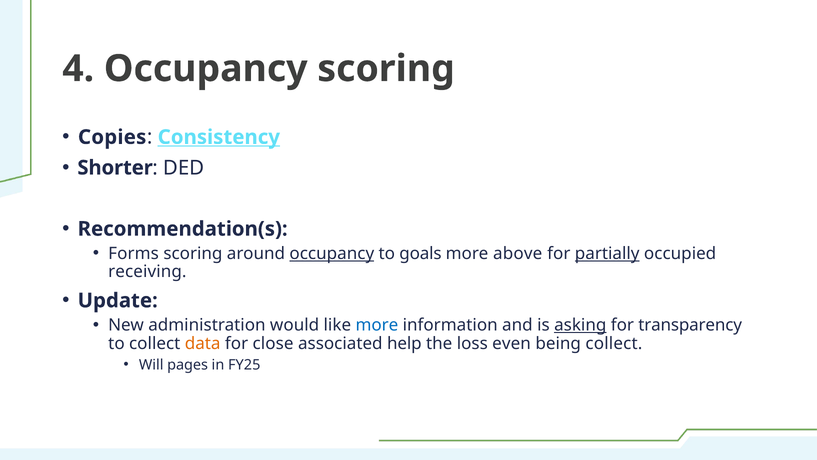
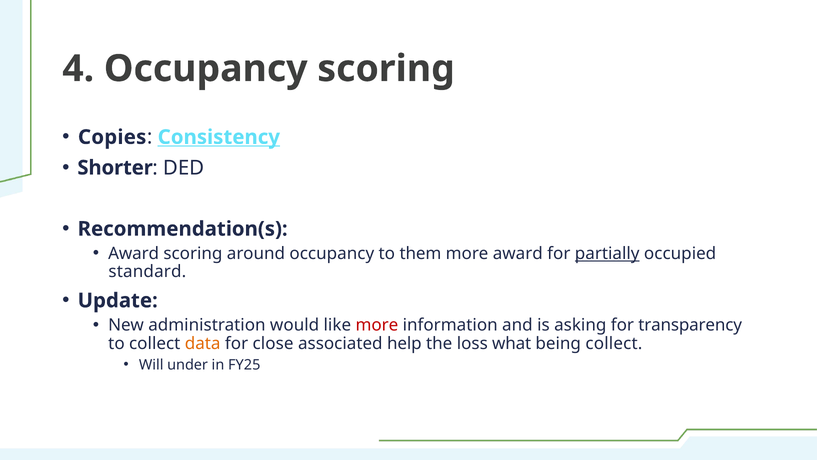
Forms at (134, 253): Forms -> Award
occupancy at (332, 253) underline: present -> none
goals: goals -> them
more above: above -> award
receiving: receiving -> standard
more at (377, 325) colour: blue -> red
asking underline: present -> none
even: even -> what
pages: pages -> under
